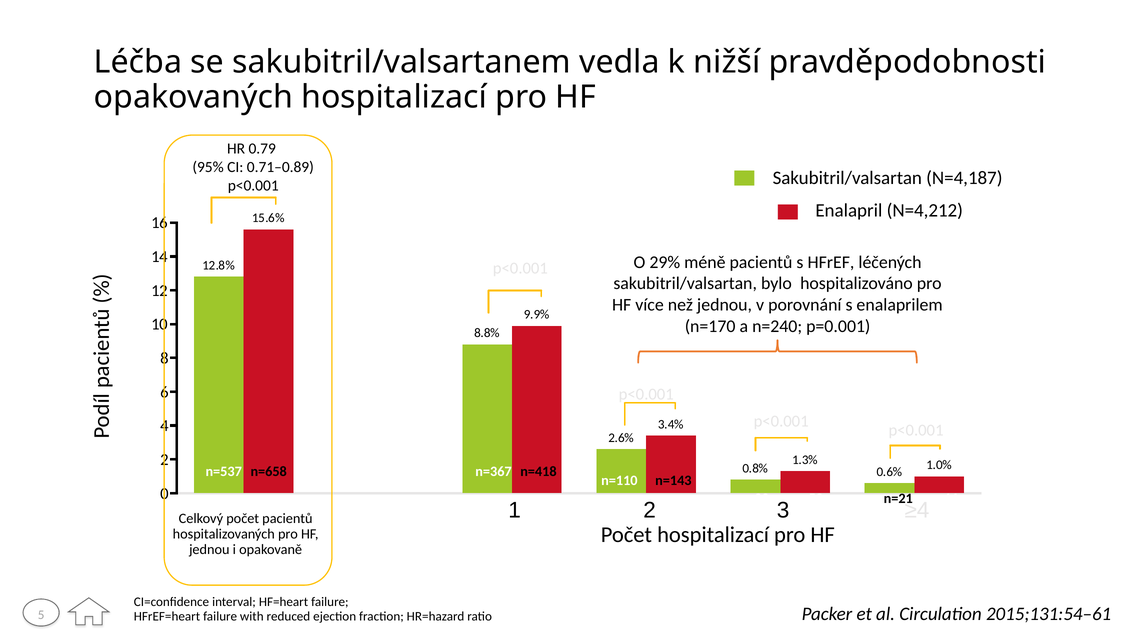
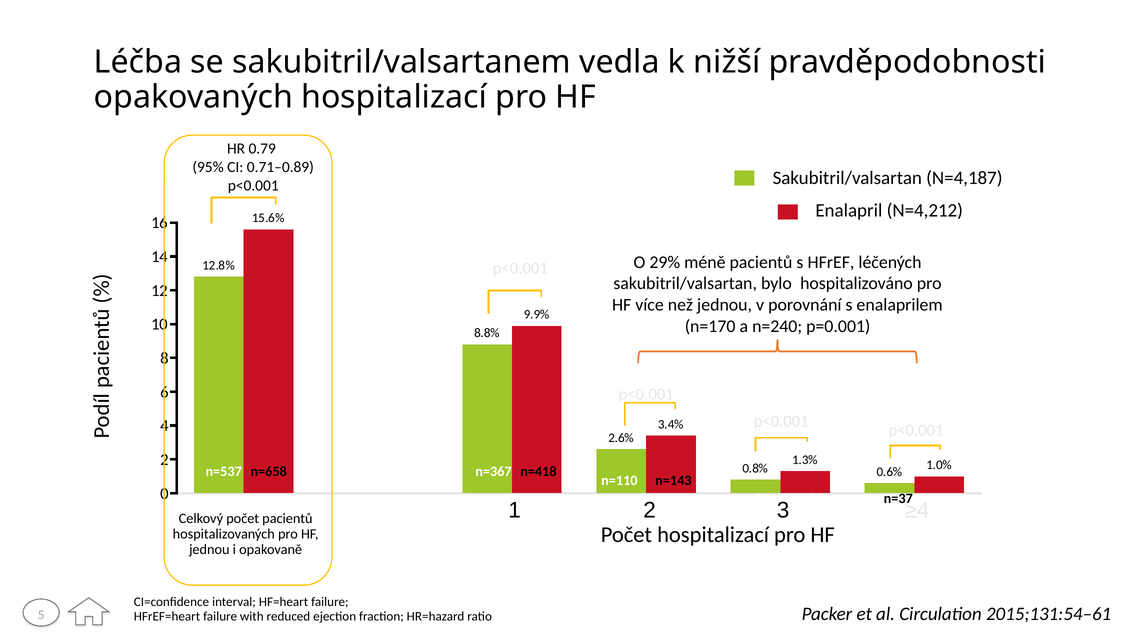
n=21: n=21 -> n=37
